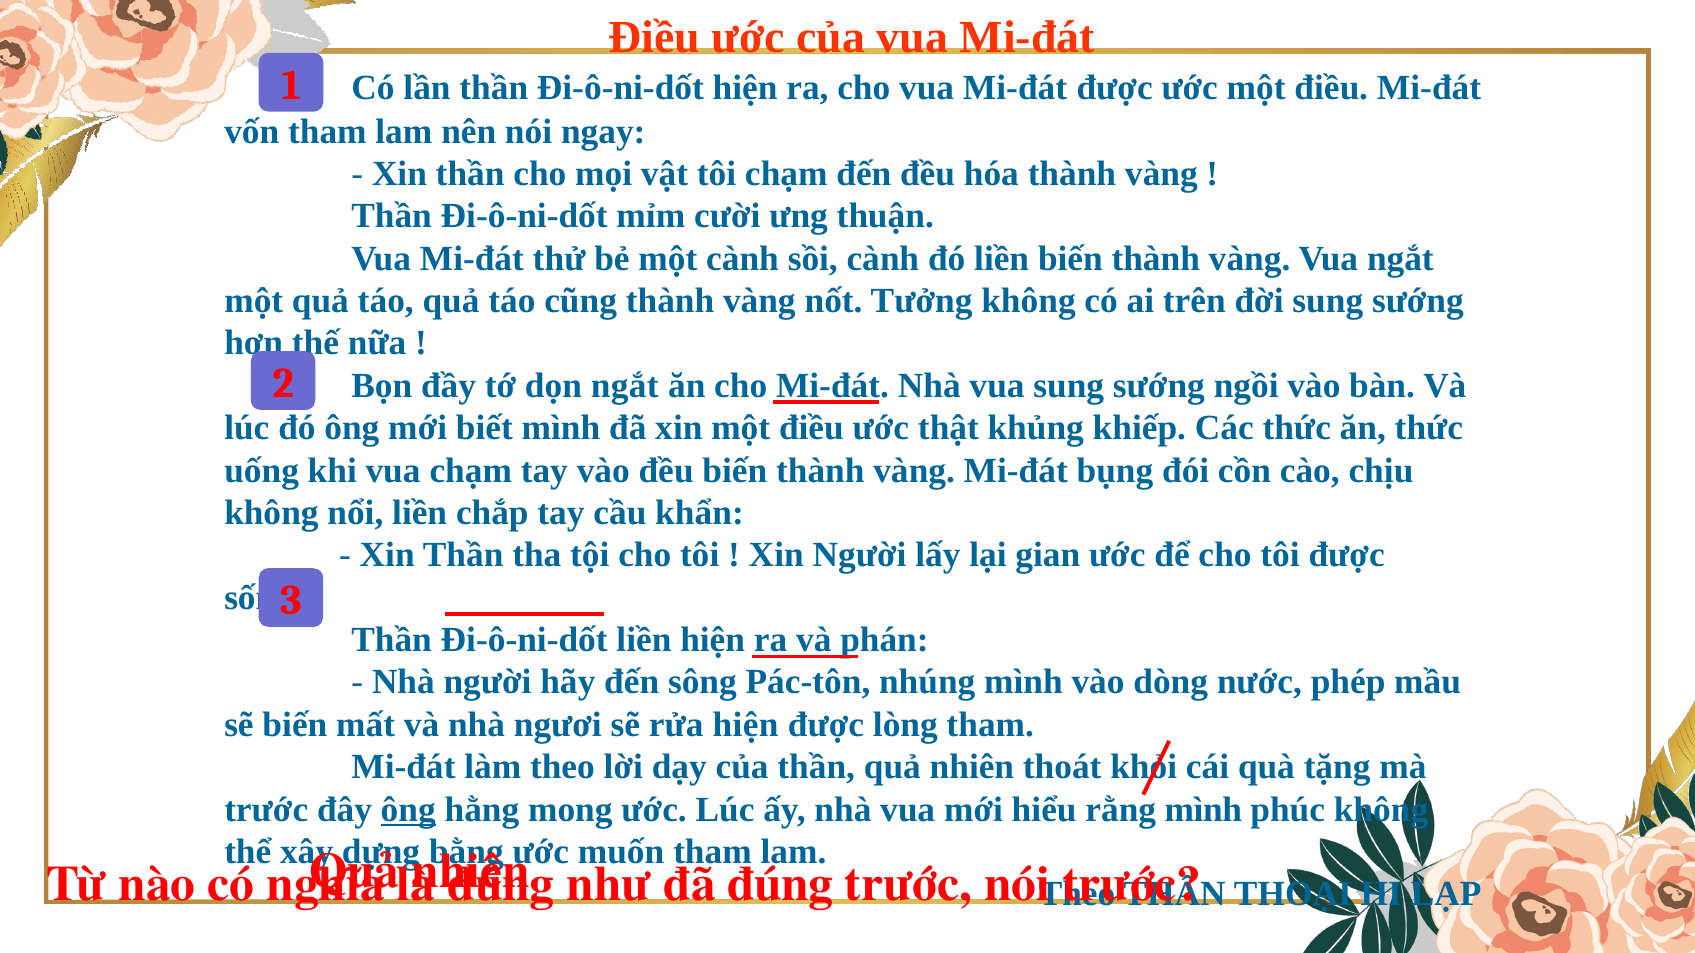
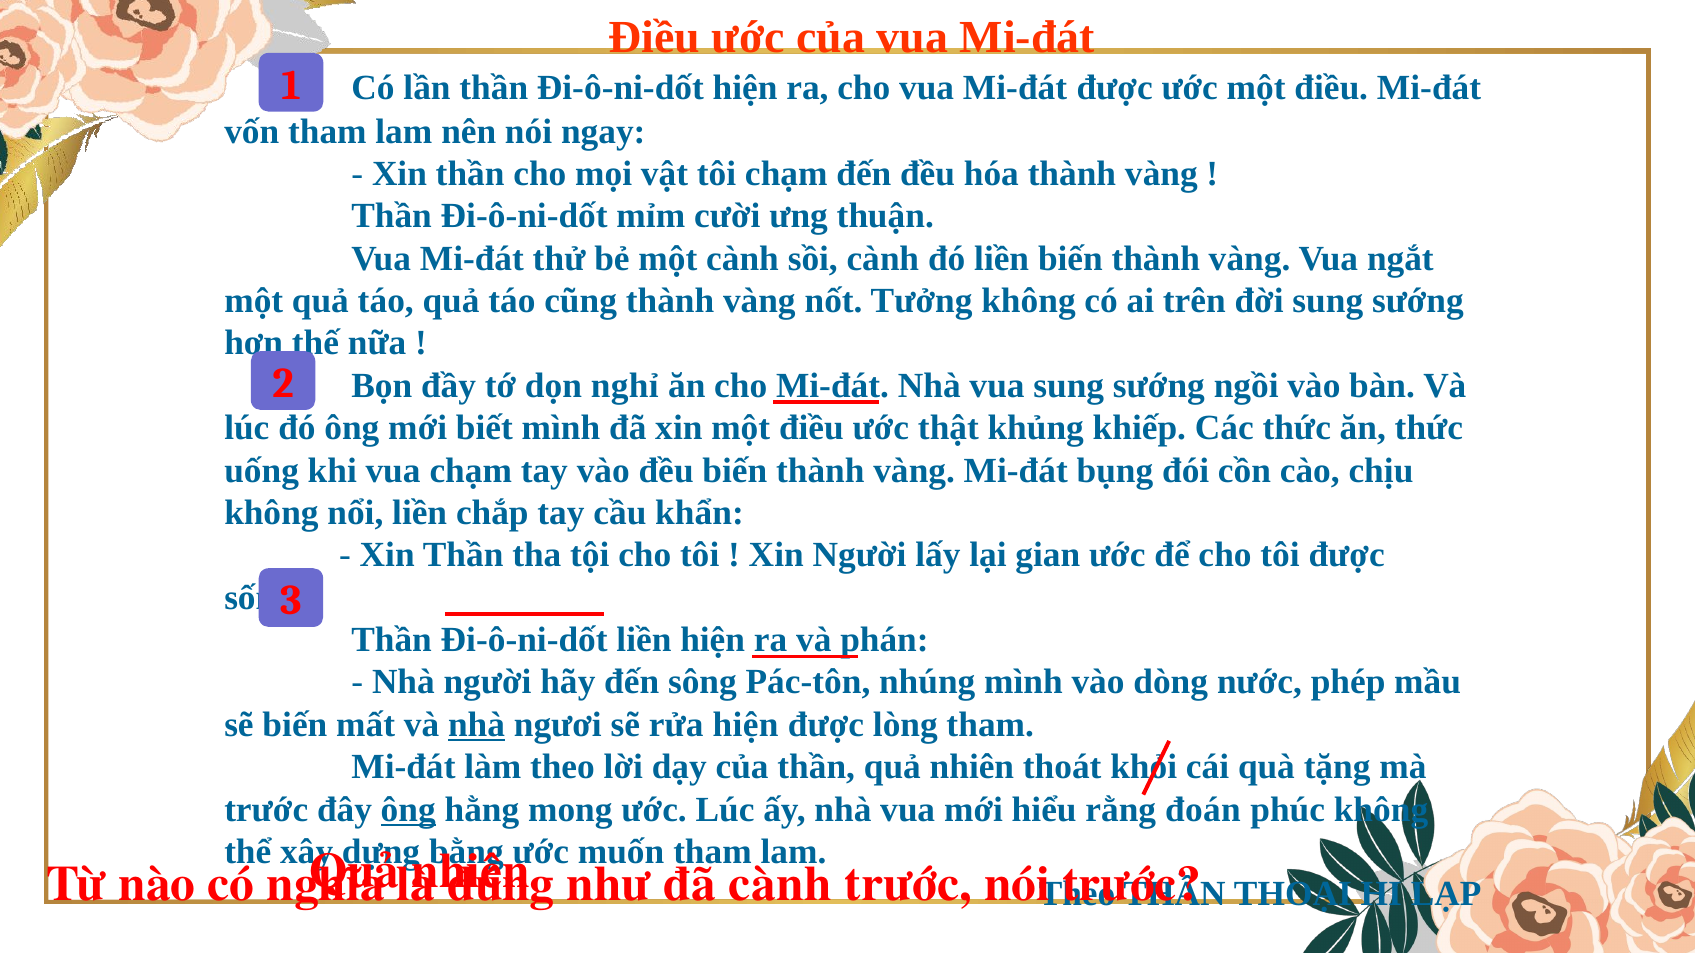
dọn ngắt: ngắt -> nghỉ
nhà at (477, 725) underline: none -> present
rằng mình: mình -> đoán
đã đúng: đúng -> cành
